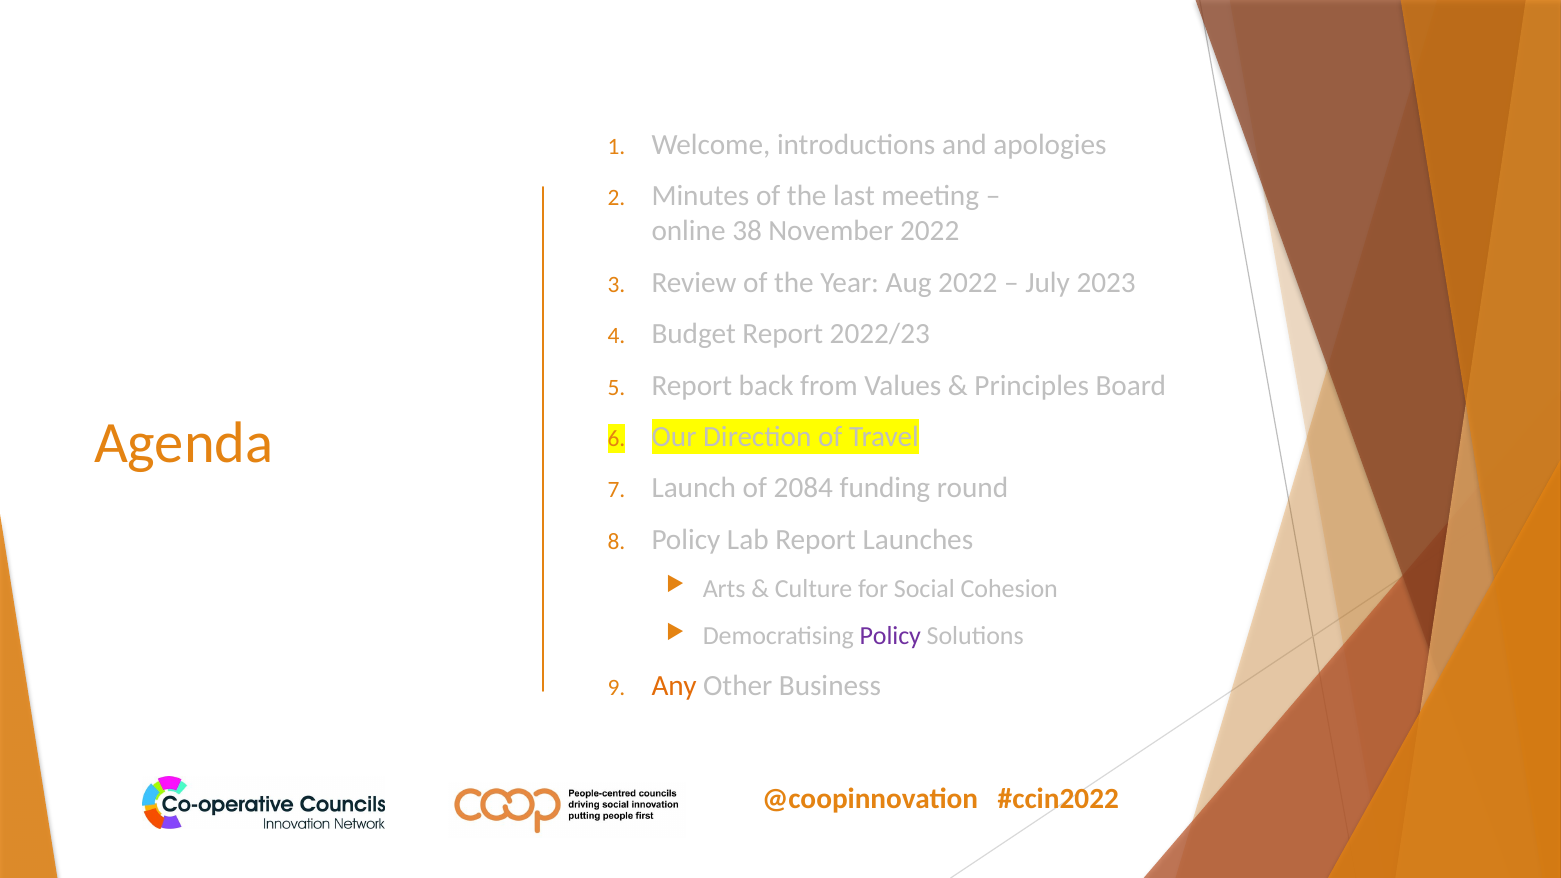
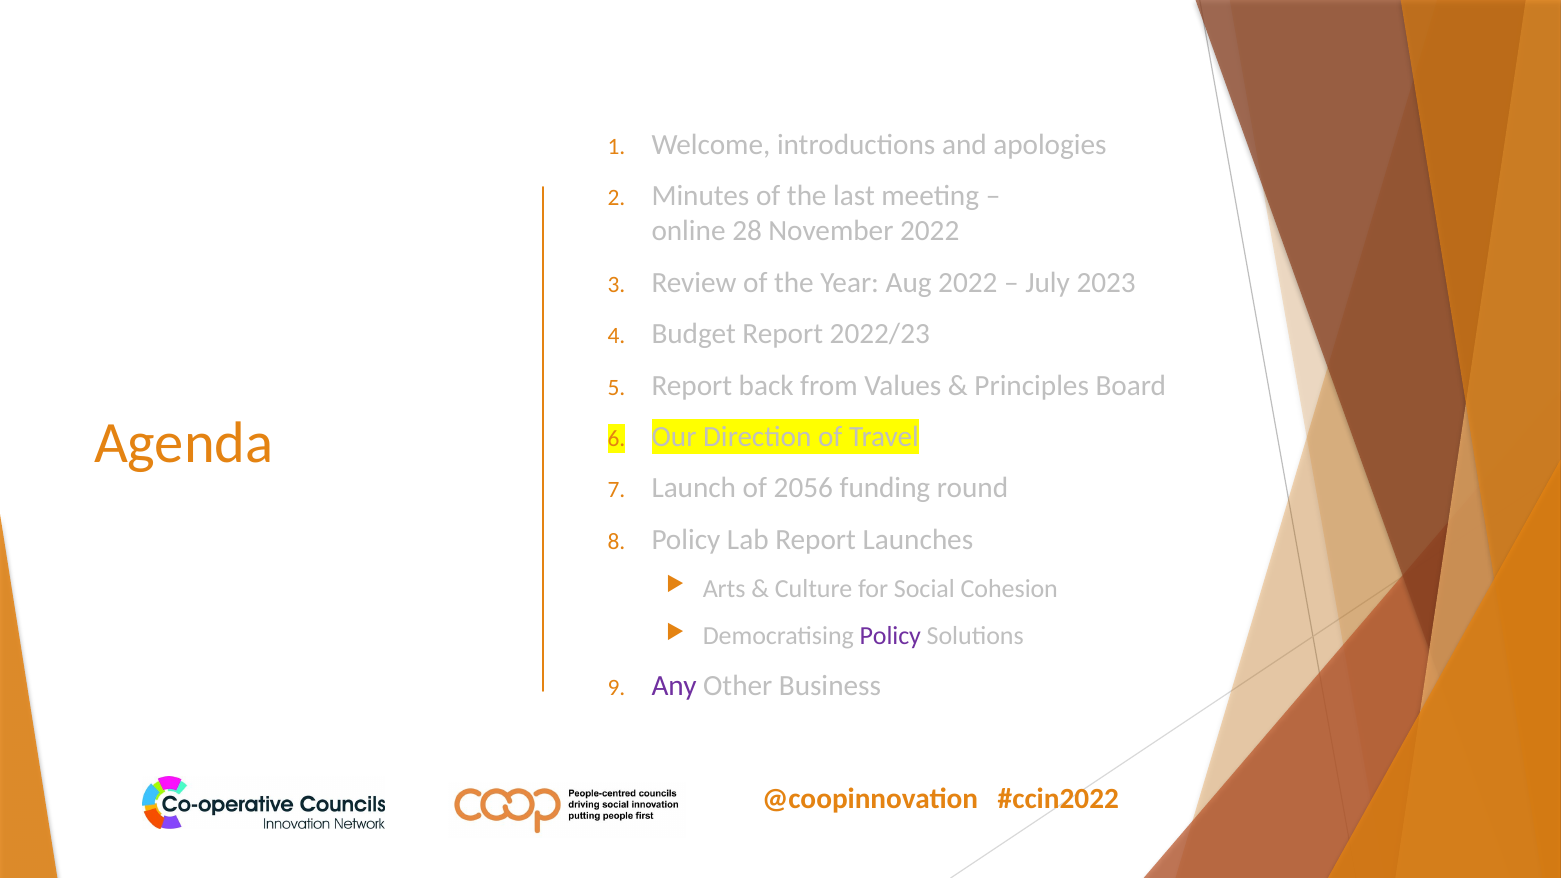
38: 38 -> 28
2084: 2084 -> 2056
Any colour: orange -> purple
